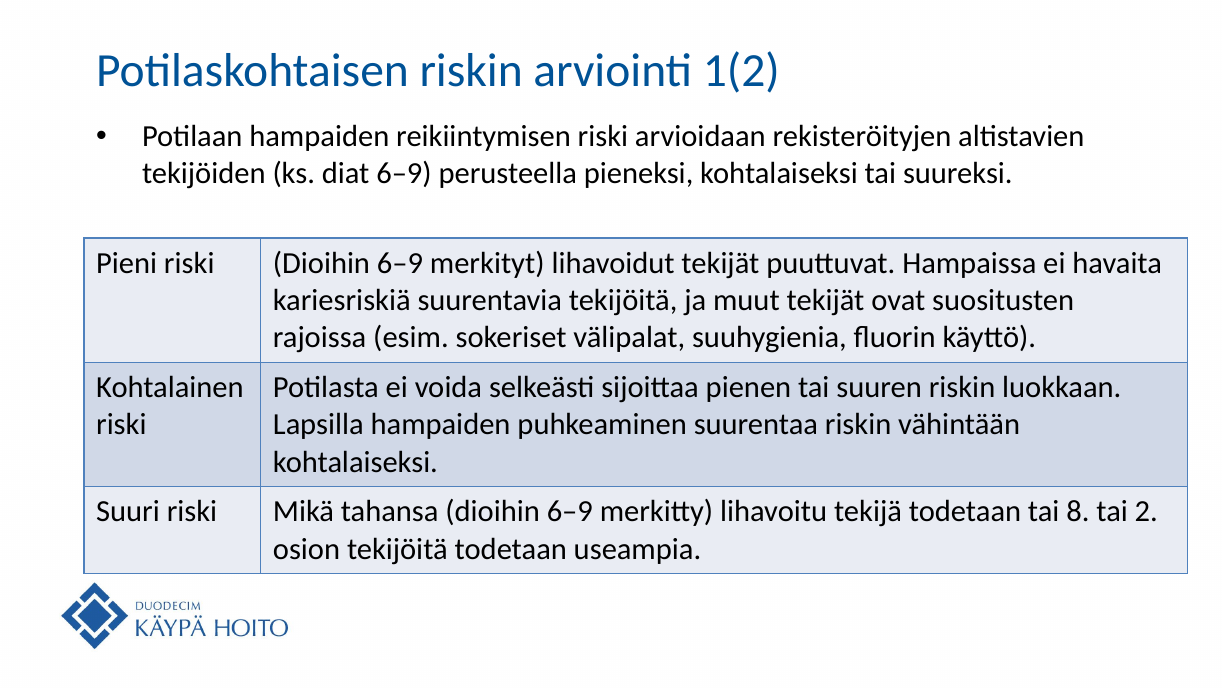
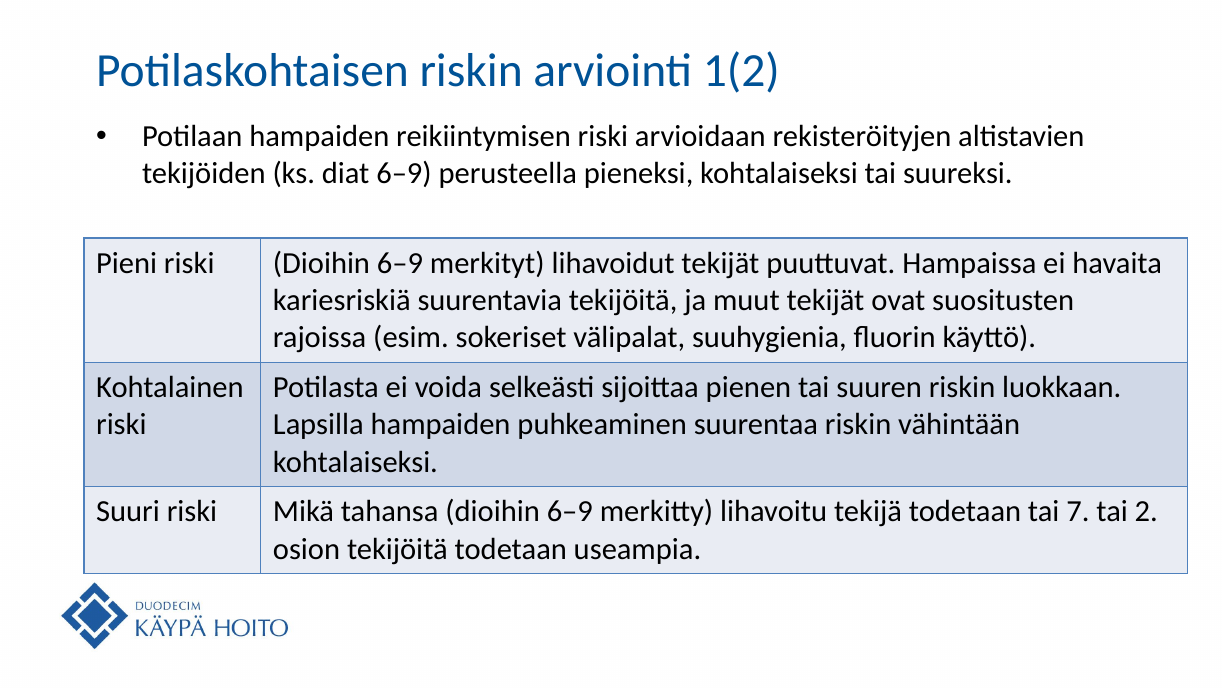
8: 8 -> 7
